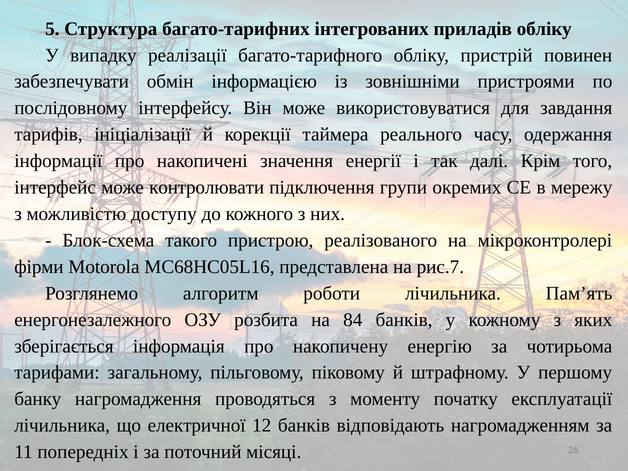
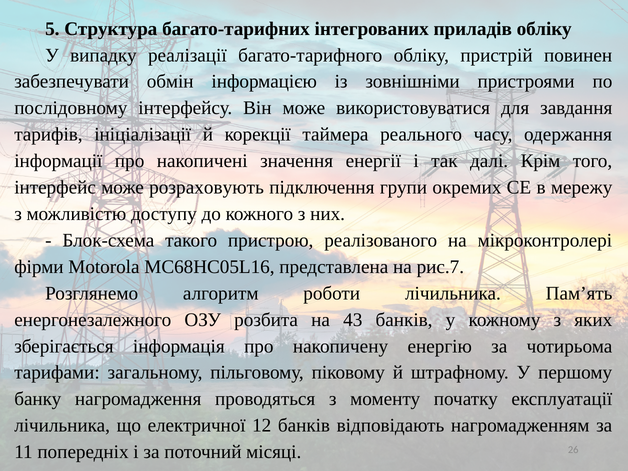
контролювати: контролювати -> розраховують
84: 84 -> 43
